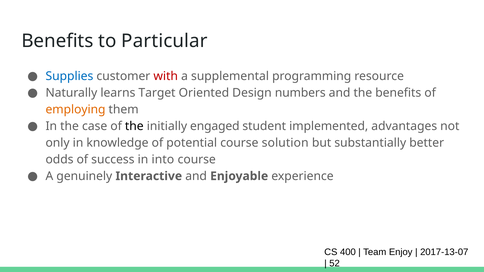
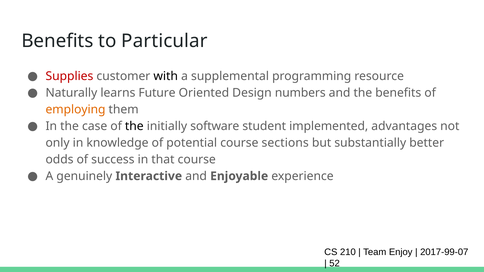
Supplies colour: blue -> red
with colour: red -> black
Target: Target -> Future
engaged: engaged -> software
solution: solution -> sections
into: into -> that
400: 400 -> 210
2017-13-07: 2017-13-07 -> 2017-99-07
